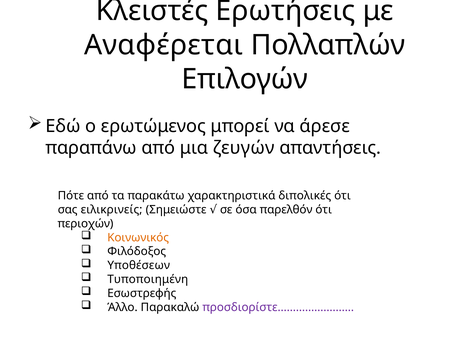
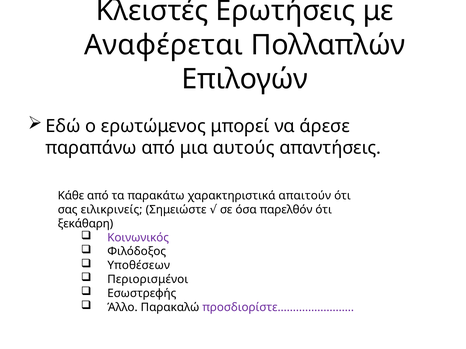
ζευγών: ζευγών -> αυτούς
Πότε: Πότε -> Κάθε
διπολικές: διπολικές -> απαιτούν
περιοχών: περιοχών -> ξεκάθαρη
Κοινωνικός colour: orange -> purple
Τυποποιημένη: Τυποποιημένη -> Περιορισμένοι
